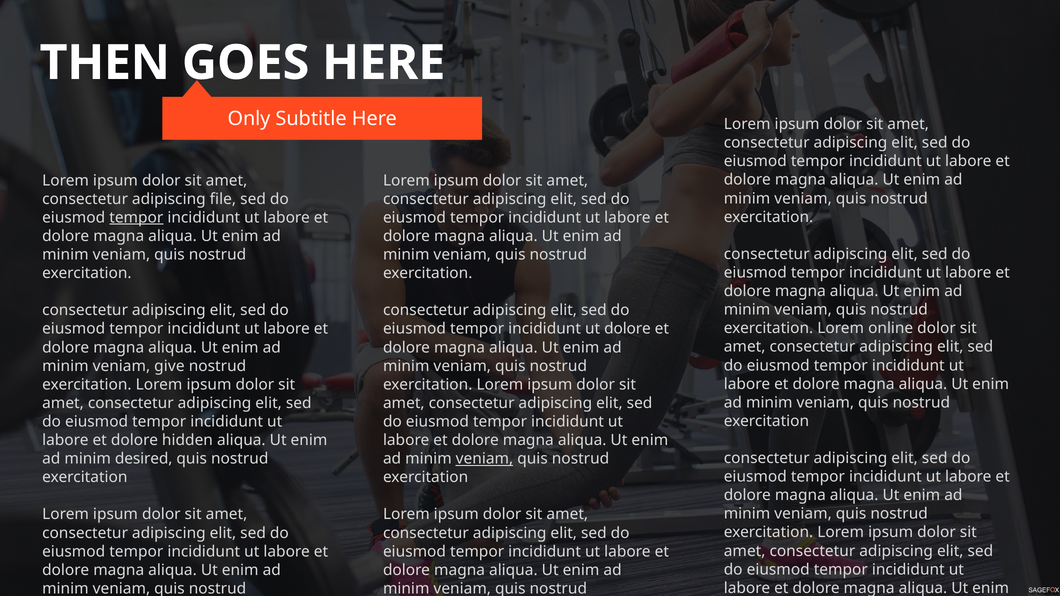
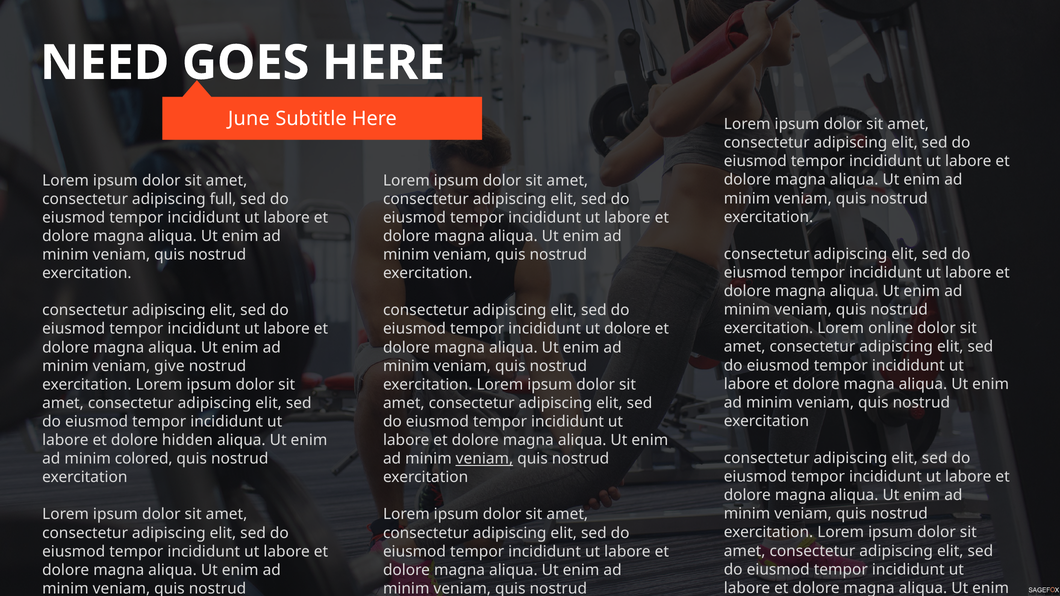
THEN: THEN -> NEED
Only: Only -> June
file: file -> full
tempor at (136, 218) underline: present -> none
desired: desired -> colored
